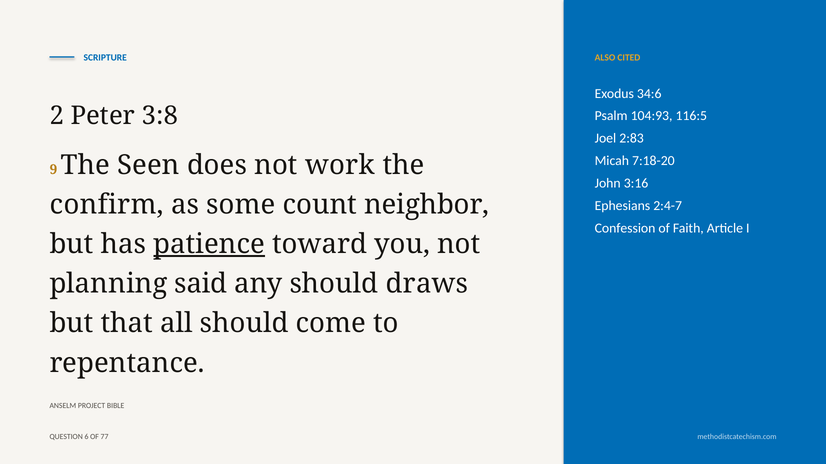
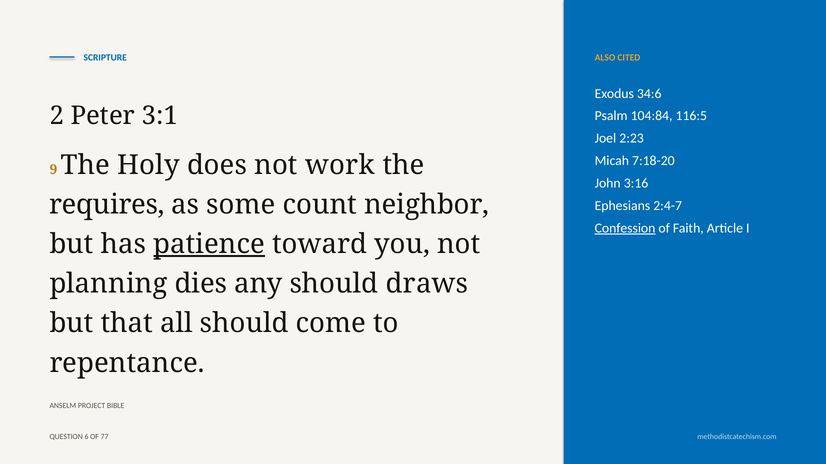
3:8: 3:8 -> 3:1
104:93: 104:93 -> 104:84
2:83: 2:83 -> 2:23
Seen: Seen -> Holy
confirm: confirm -> requires
Confession underline: none -> present
said: said -> dies
